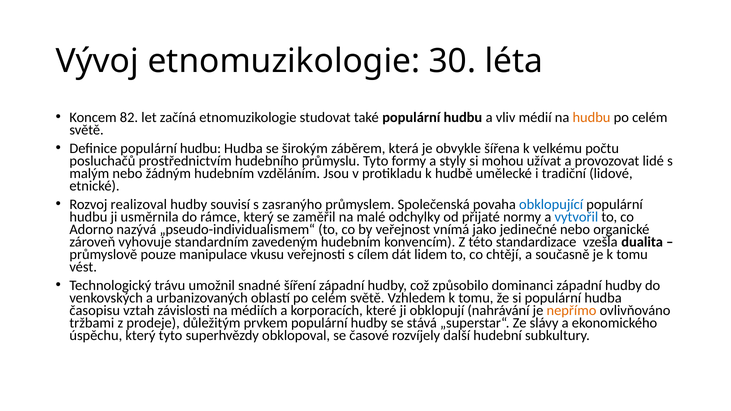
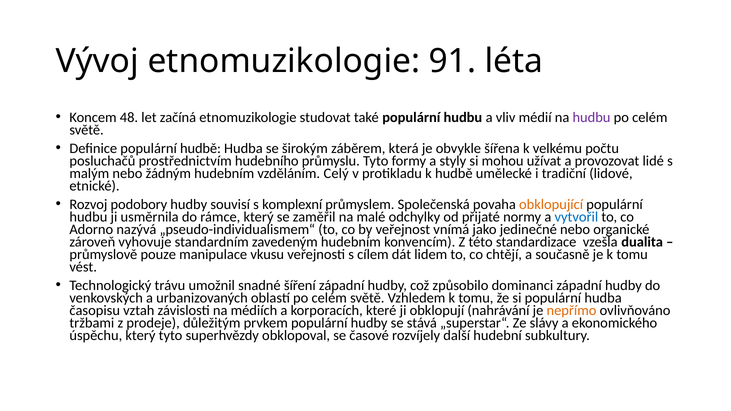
30: 30 -> 91
82: 82 -> 48
hudbu at (591, 117) colour: orange -> purple
Definice populární hudbu: hudbu -> hudbě
Jsou: Jsou -> Celý
realizoval: realizoval -> podobory
zasranýho: zasranýho -> komplexní
obklopující colour: blue -> orange
